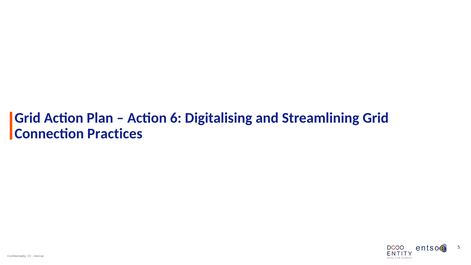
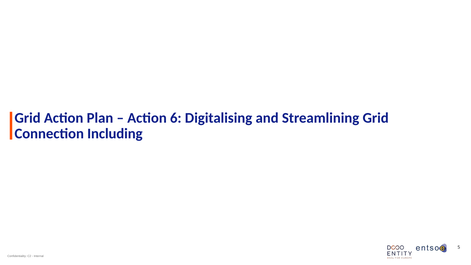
Practices: Practices -> Including
